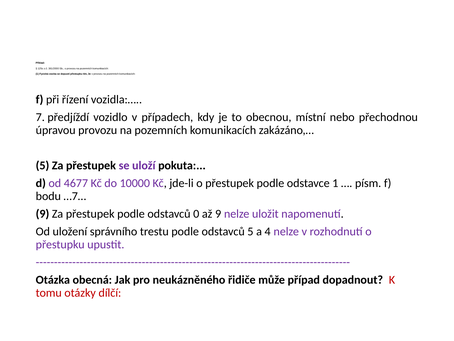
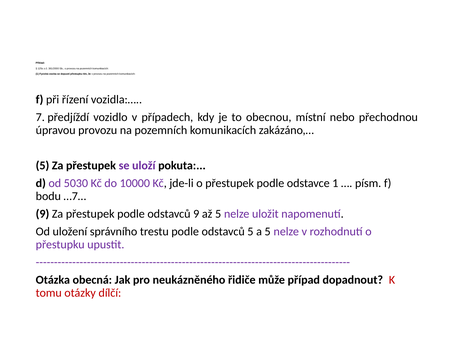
4677: 4677 -> 5030
odstavců 0: 0 -> 9
až 9: 9 -> 5
a 4: 4 -> 5
